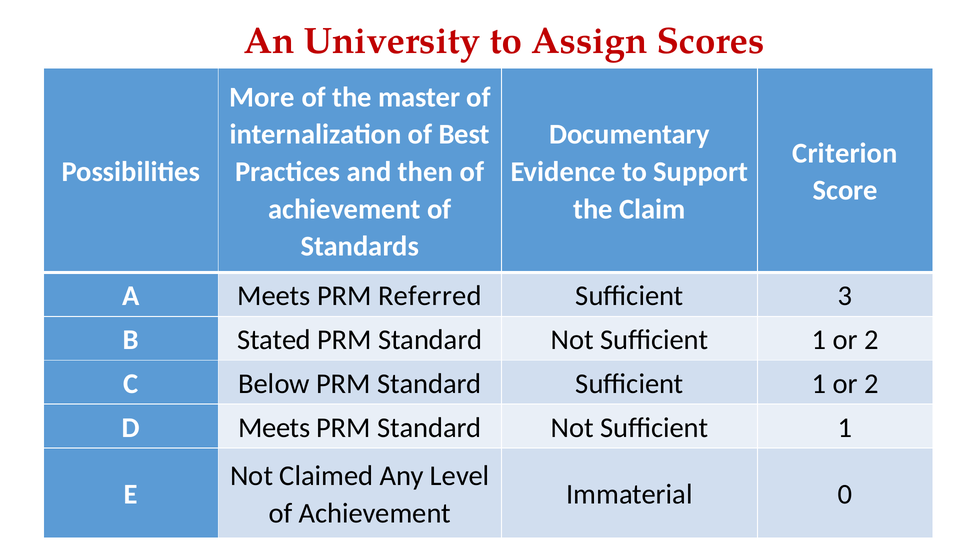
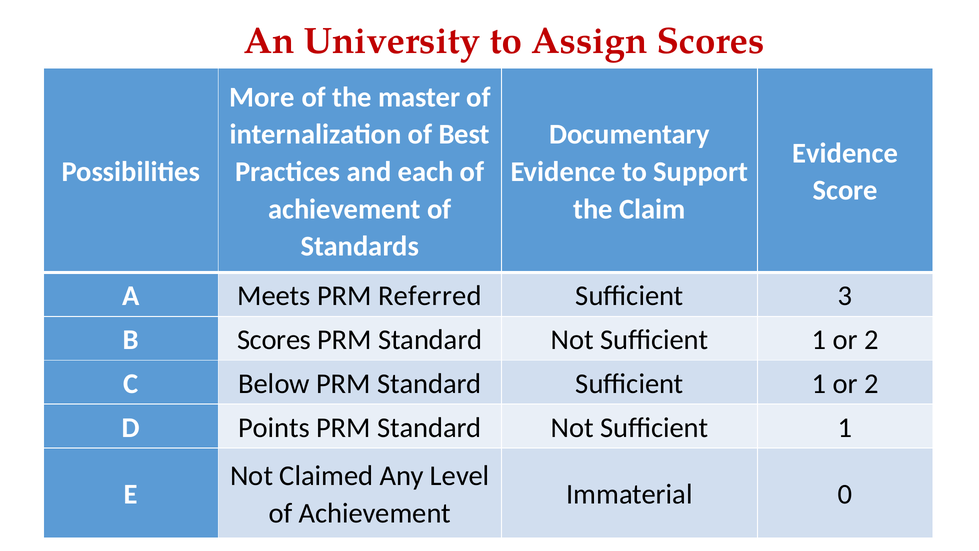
Criterion at (845, 153): Criterion -> Evidence
then: then -> each
B Stated: Stated -> Scores
D Meets: Meets -> Points
